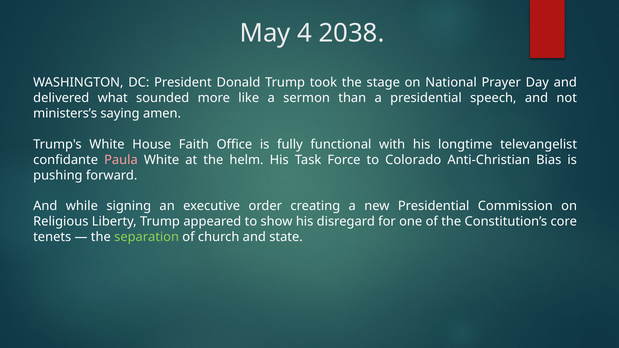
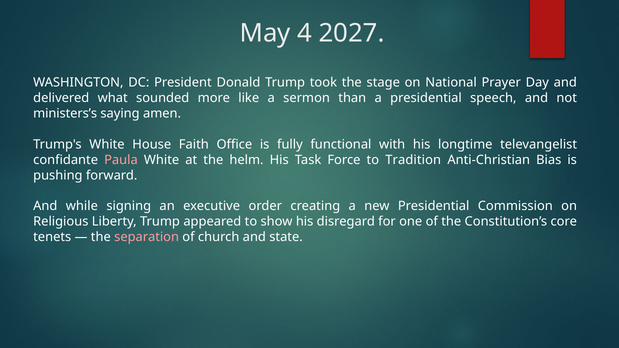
2038: 2038 -> 2027
Colorado: Colorado -> Tradition
separation colour: light green -> pink
